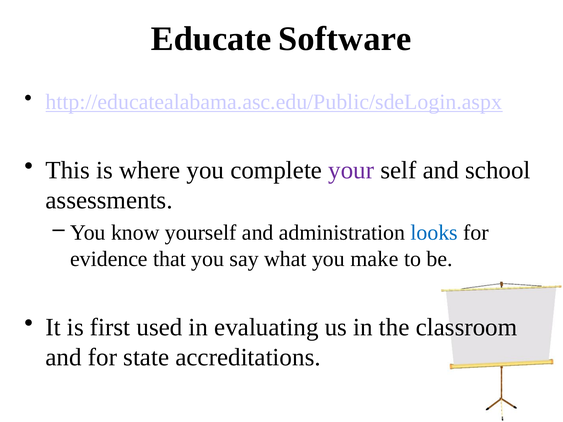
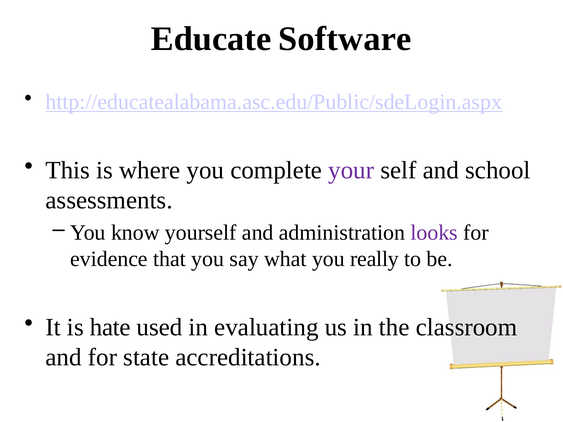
looks colour: blue -> purple
make: make -> really
first: first -> hate
